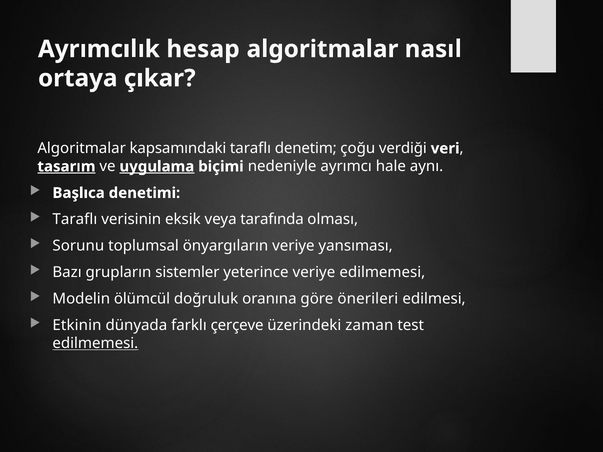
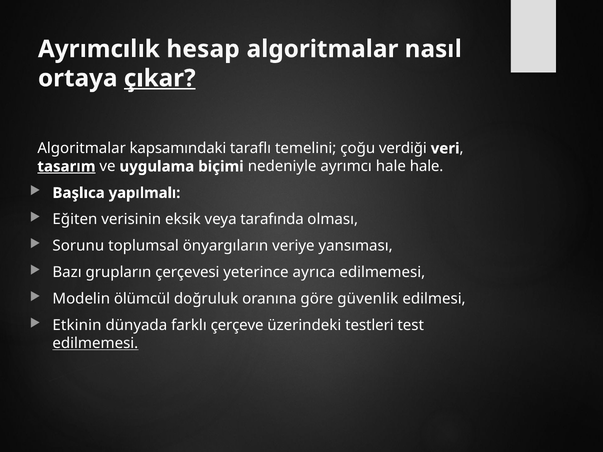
çıkar underline: none -> present
denetim: denetim -> temelini
uygulama underline: present -> none
hale aynı: aynı -> hale
denetimi: denetimi -> yapılmalı
Taraflı at (75, 220): Taraflı -> Eğiten
sistemler: sistemler -> çerçevesi
yeterince veriye: veriye -> ayrıca
önerileri: önerileri -> güvenlik
zaman: zaman -> testleri
